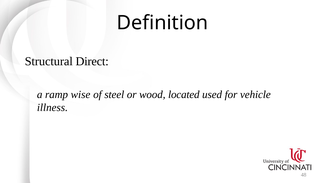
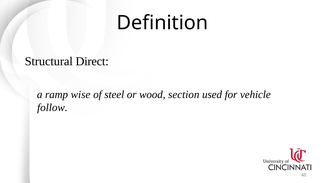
located: located -> section
illness: illness -> follow
